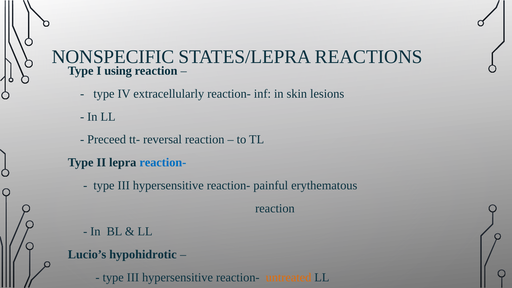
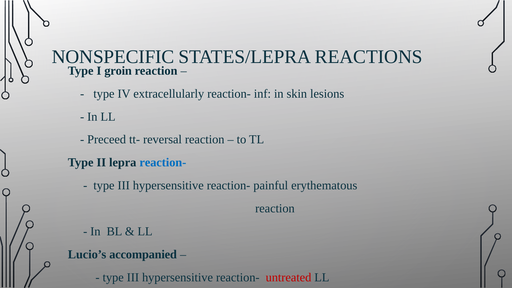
using: using -> groin
hypohidrotic: hypohidrotic -> accompanied
untreated colour: orange -> red
